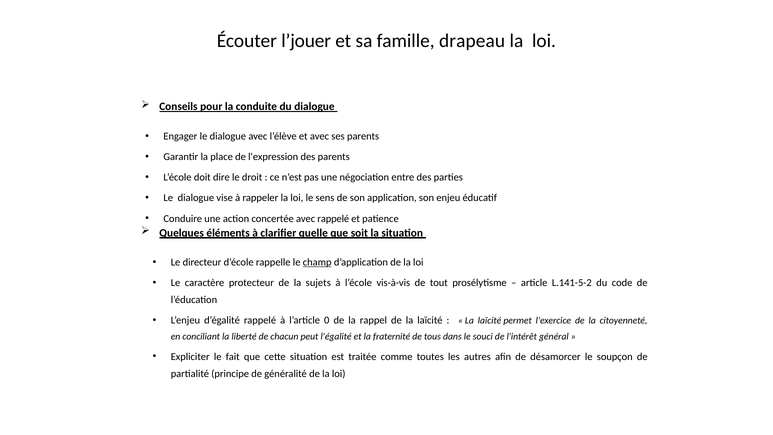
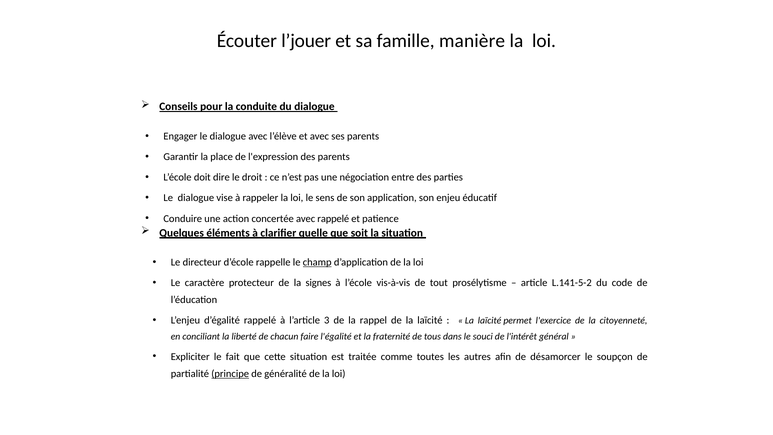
drapeau: drapeau -> manière
sujets: sujets -> signes
0: 0 -> 3
peut: peut -> faire
principe underline: none -> present
